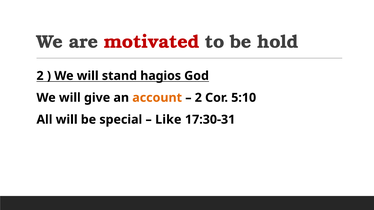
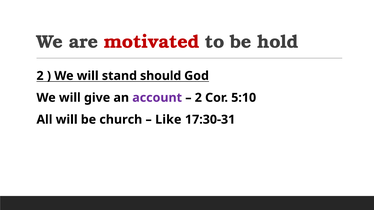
hagios: hagios -> should
account colour: orange -> purple
special: special -> church
